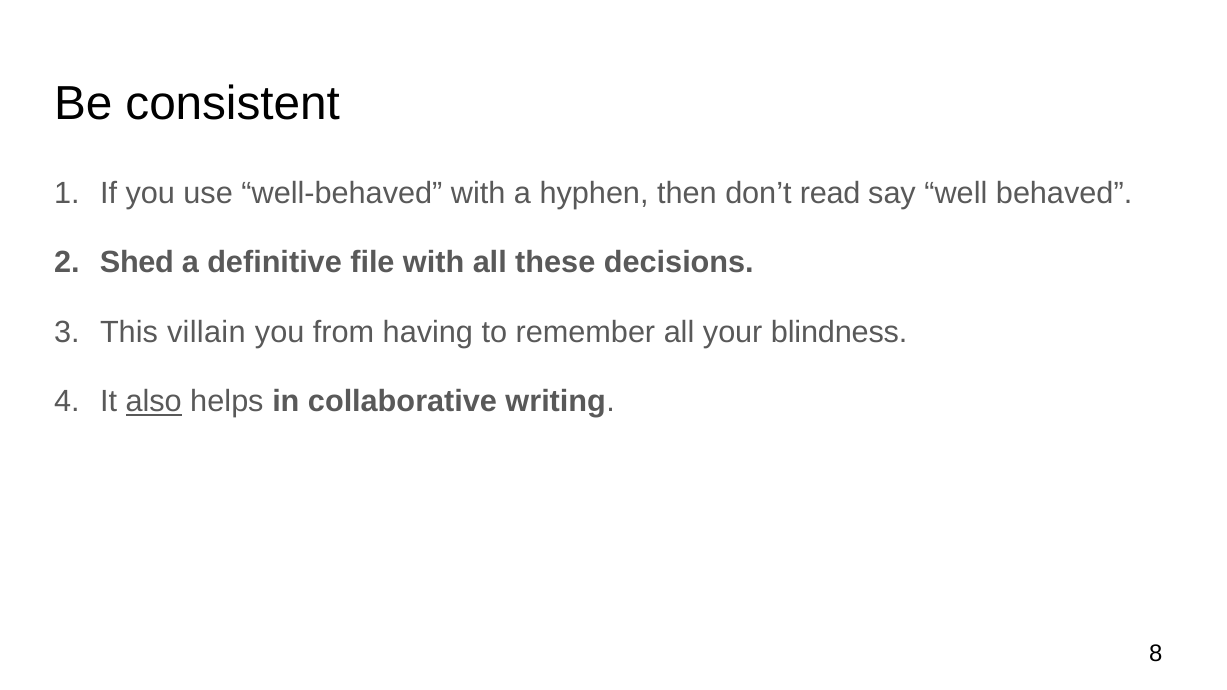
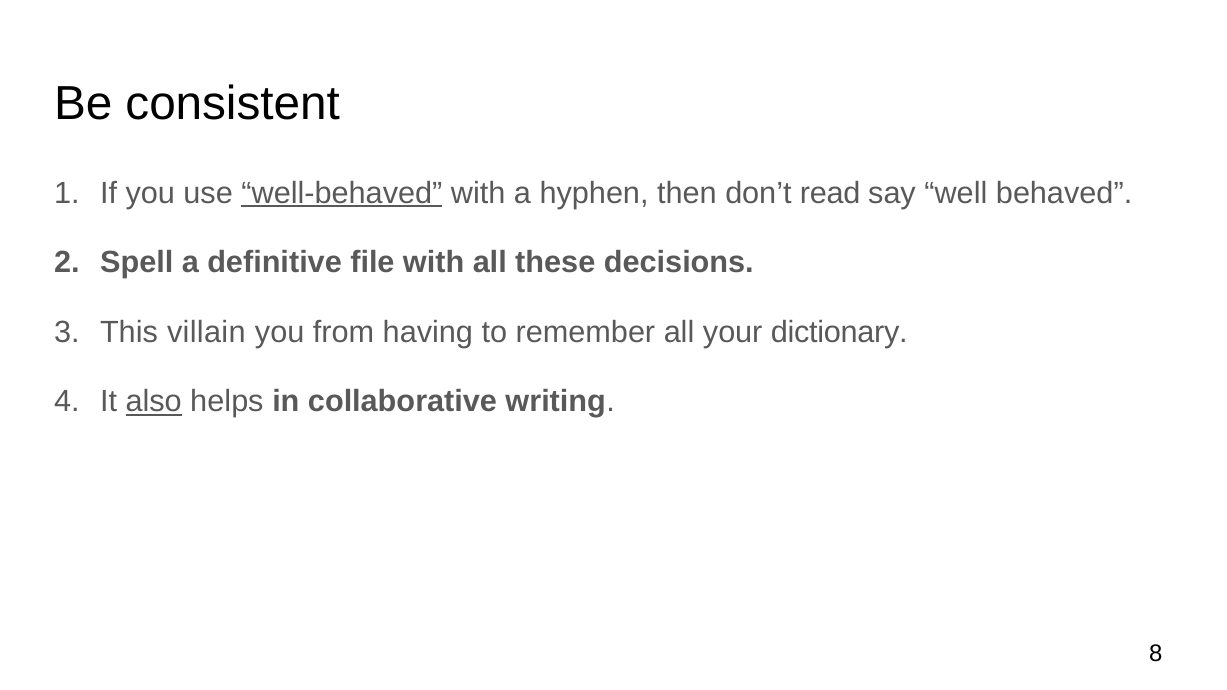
well-behaved underline: none -> present
Shed: Shed -> Spell
blindness: blindness -> dictionary
